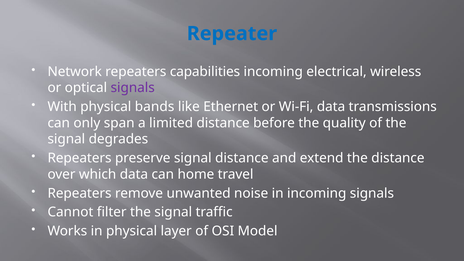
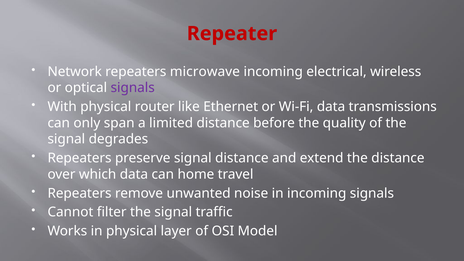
Repeater colour: blue -> red
capabilities: capabilities -> microwave
bands: bands -> router
